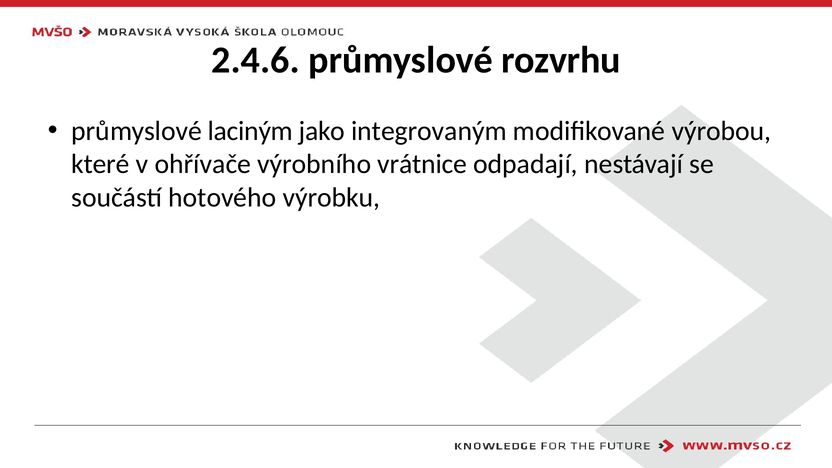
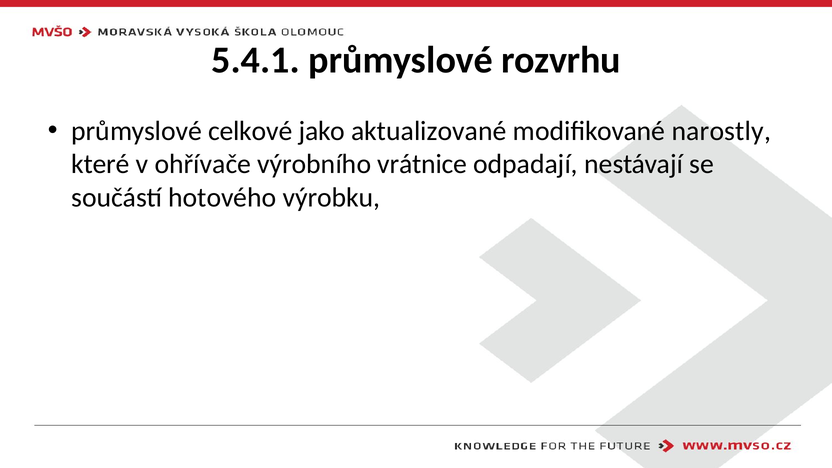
2.4.6: 2.4.6 -> 5.4.1
laciným: laciným -> celkové
integrovaným: integrovaným -> aktualizované
výrobou: výrobou -> narostly
